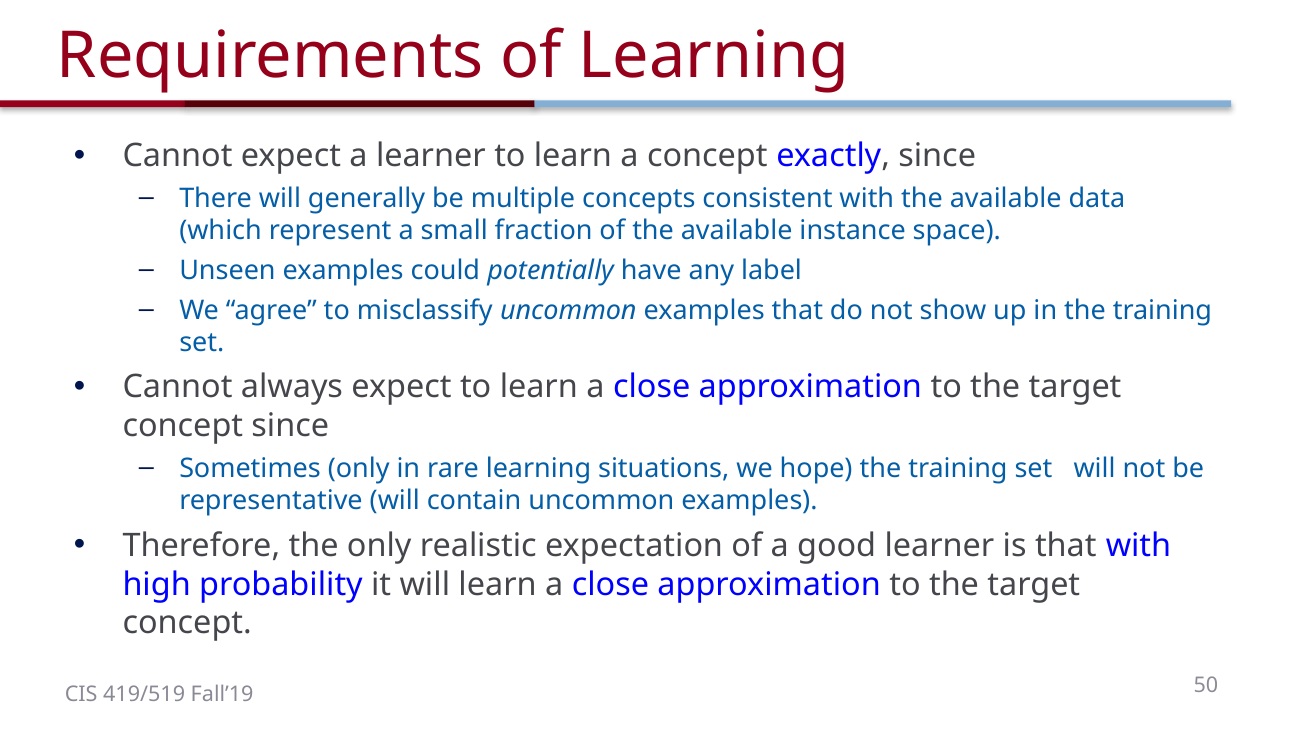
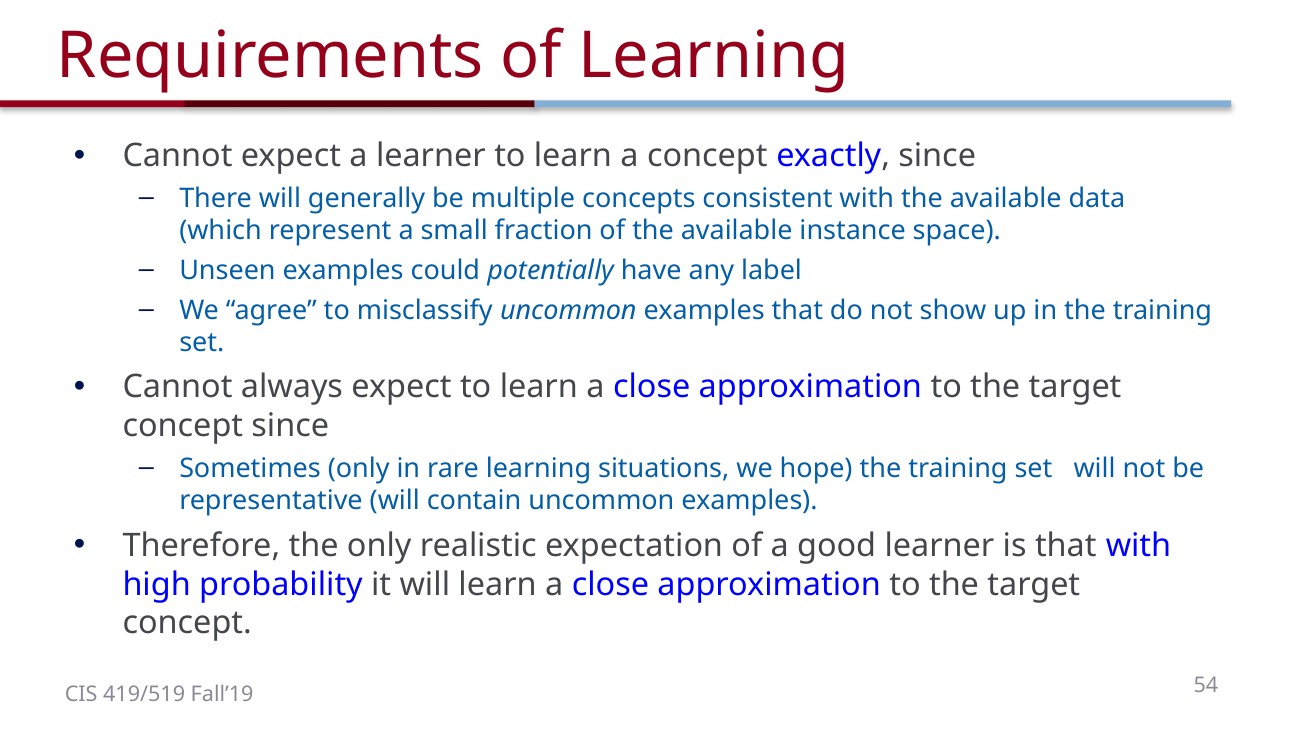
50: 50 -> 54
